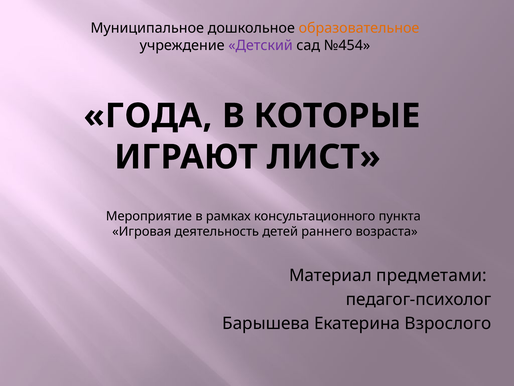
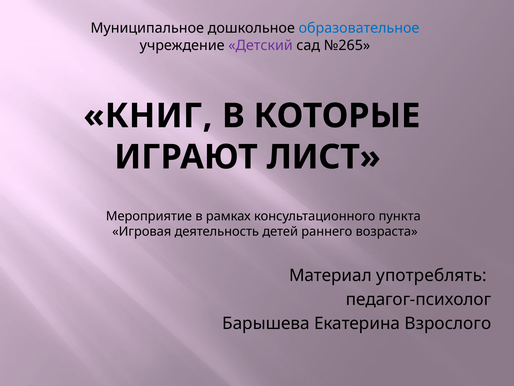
образовательное colour: orange -> blue
№454: №454 -> №265
ГОДА: ГОДА -> КНИГ
предметами: предметами -> употреблять
